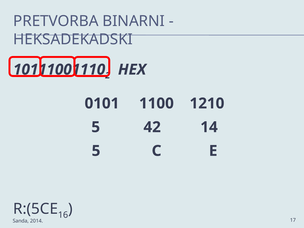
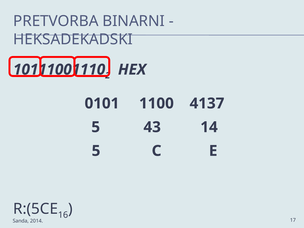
1210: 1210 -> 4137
42: 42 -> 43
